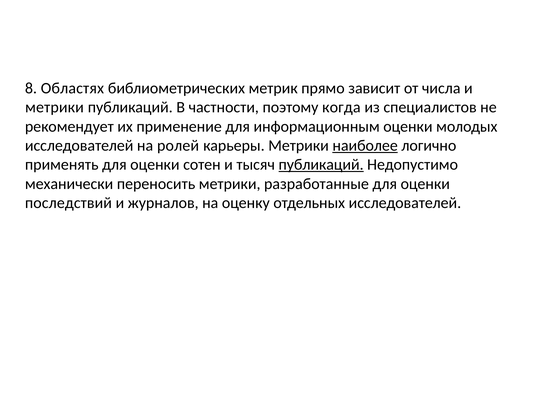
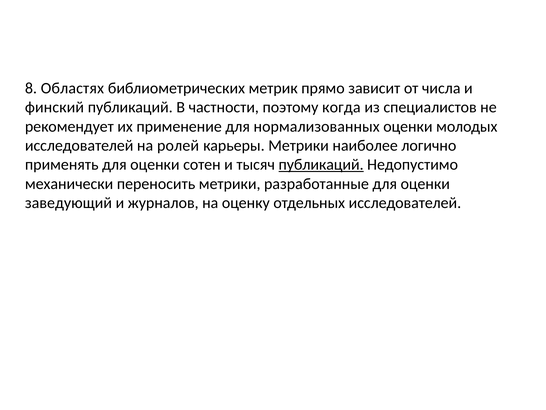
метрики at (54, 107): метрики -> финский
информационным: информационным -> нормализованных
наиболее underline: present -> none
последствий: последствий -> заведующий
